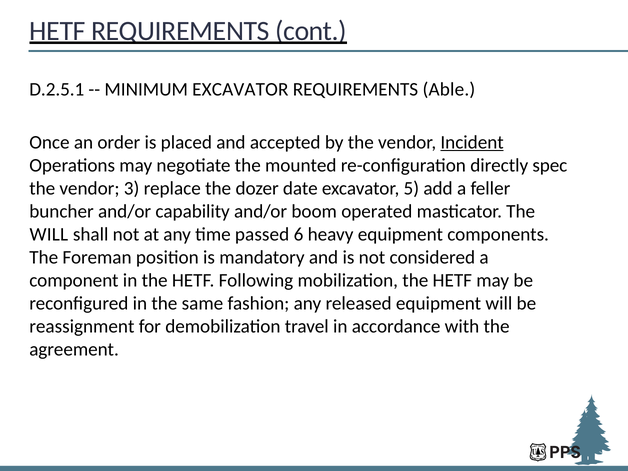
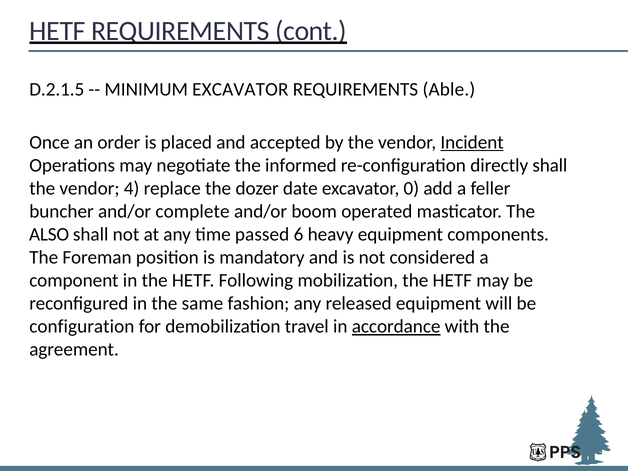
D.2.5.1: D.2.5.1 -> D.2.1.5
mounted: mounted -> informed
directly spec: spec -> shall
vendor 3: 3 -> 4
5: 5 -> 0
capability: capability -> complete
WILL at (49, 234): WILL -> ALSO
reassignment: reassignment -> configuration
accordance underline: none -> present
